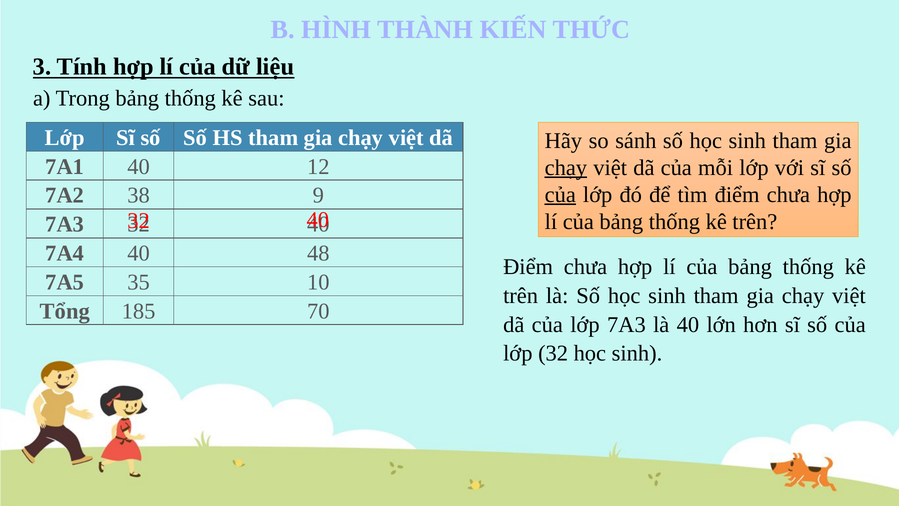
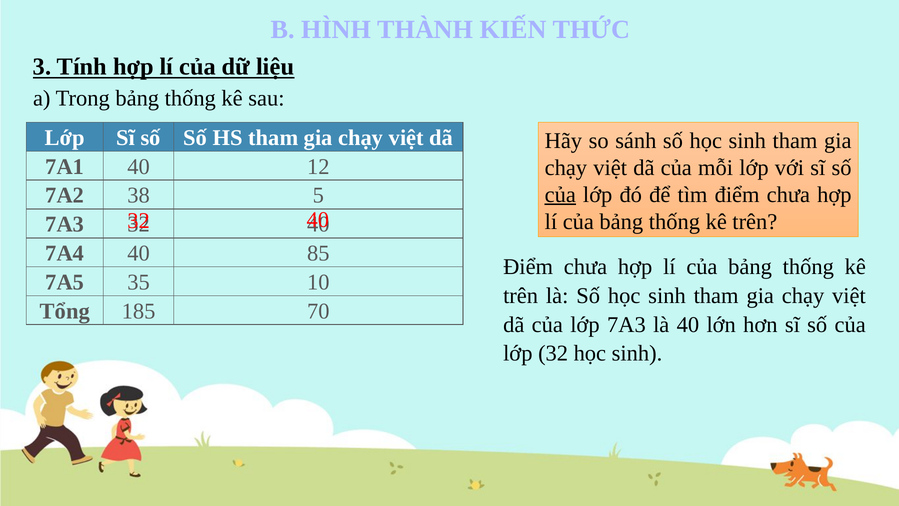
chạy at (566, 168) underline: present -> none
9: 9 -> 5
48: 48 -> 85
